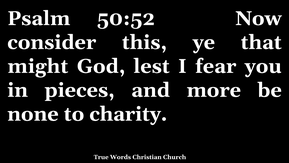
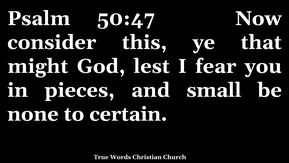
50:52: 50:52 -> 50:47
more: more -> small
charity: charity -> certain
